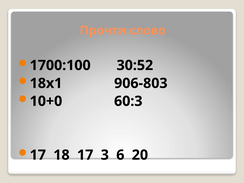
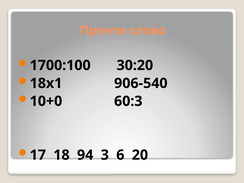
30:52: 30:52 -> 30:20
906-803: 906-803 -> 906-540
18 17: 17 -> 94
